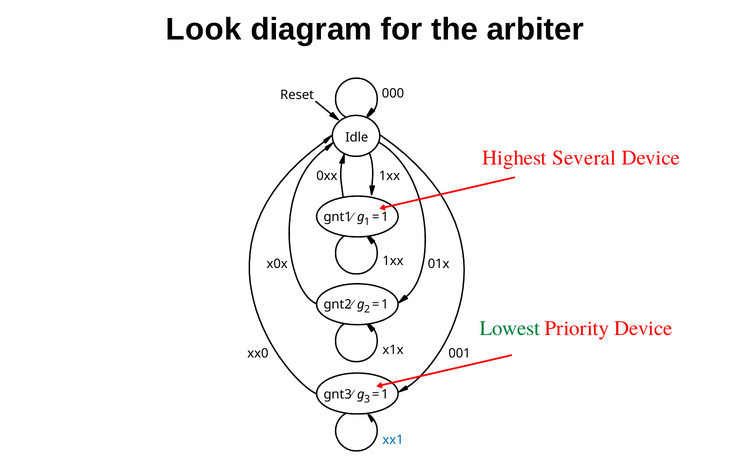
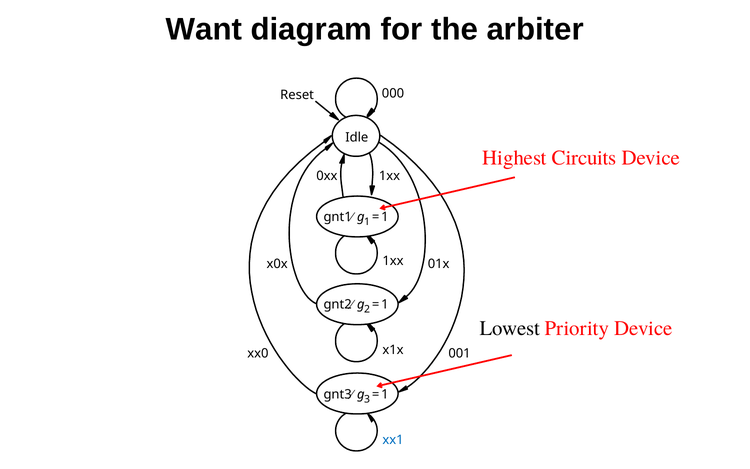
Look: Look -> Want
Several: Several -> Circuits
Lowest colour: green -> black
